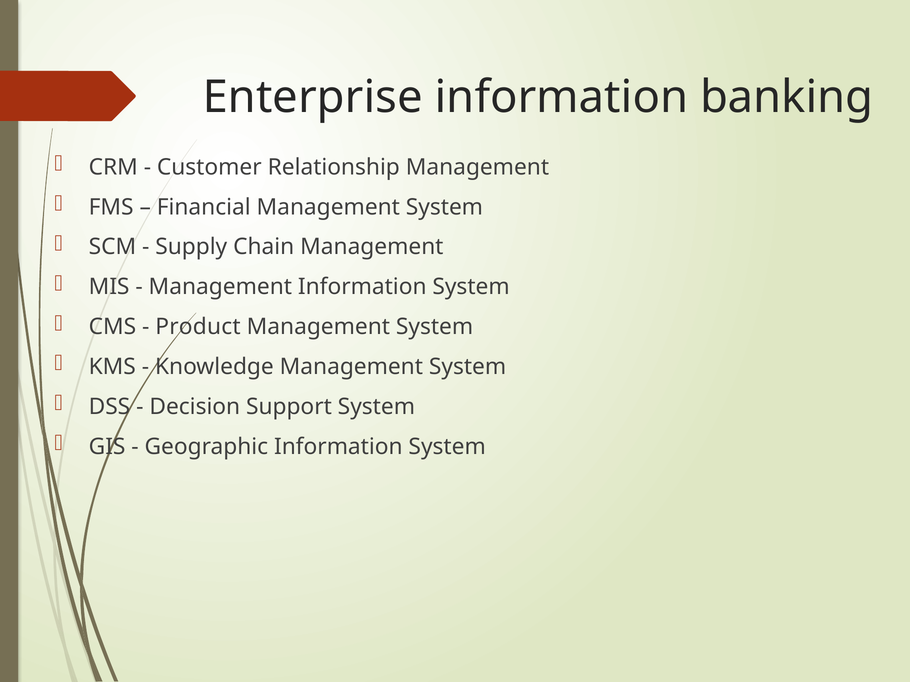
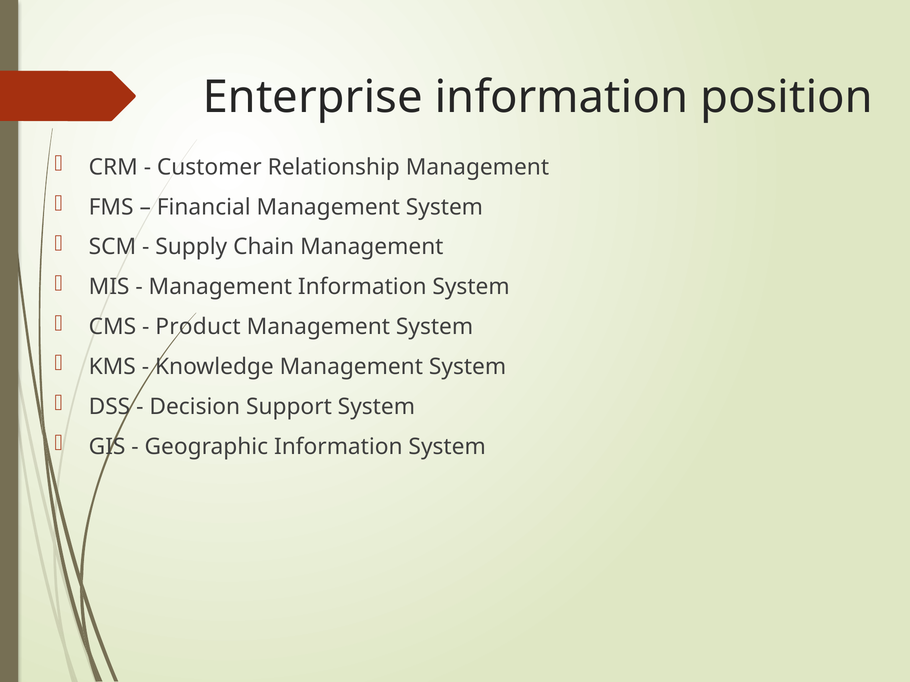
banking: banking -> position
